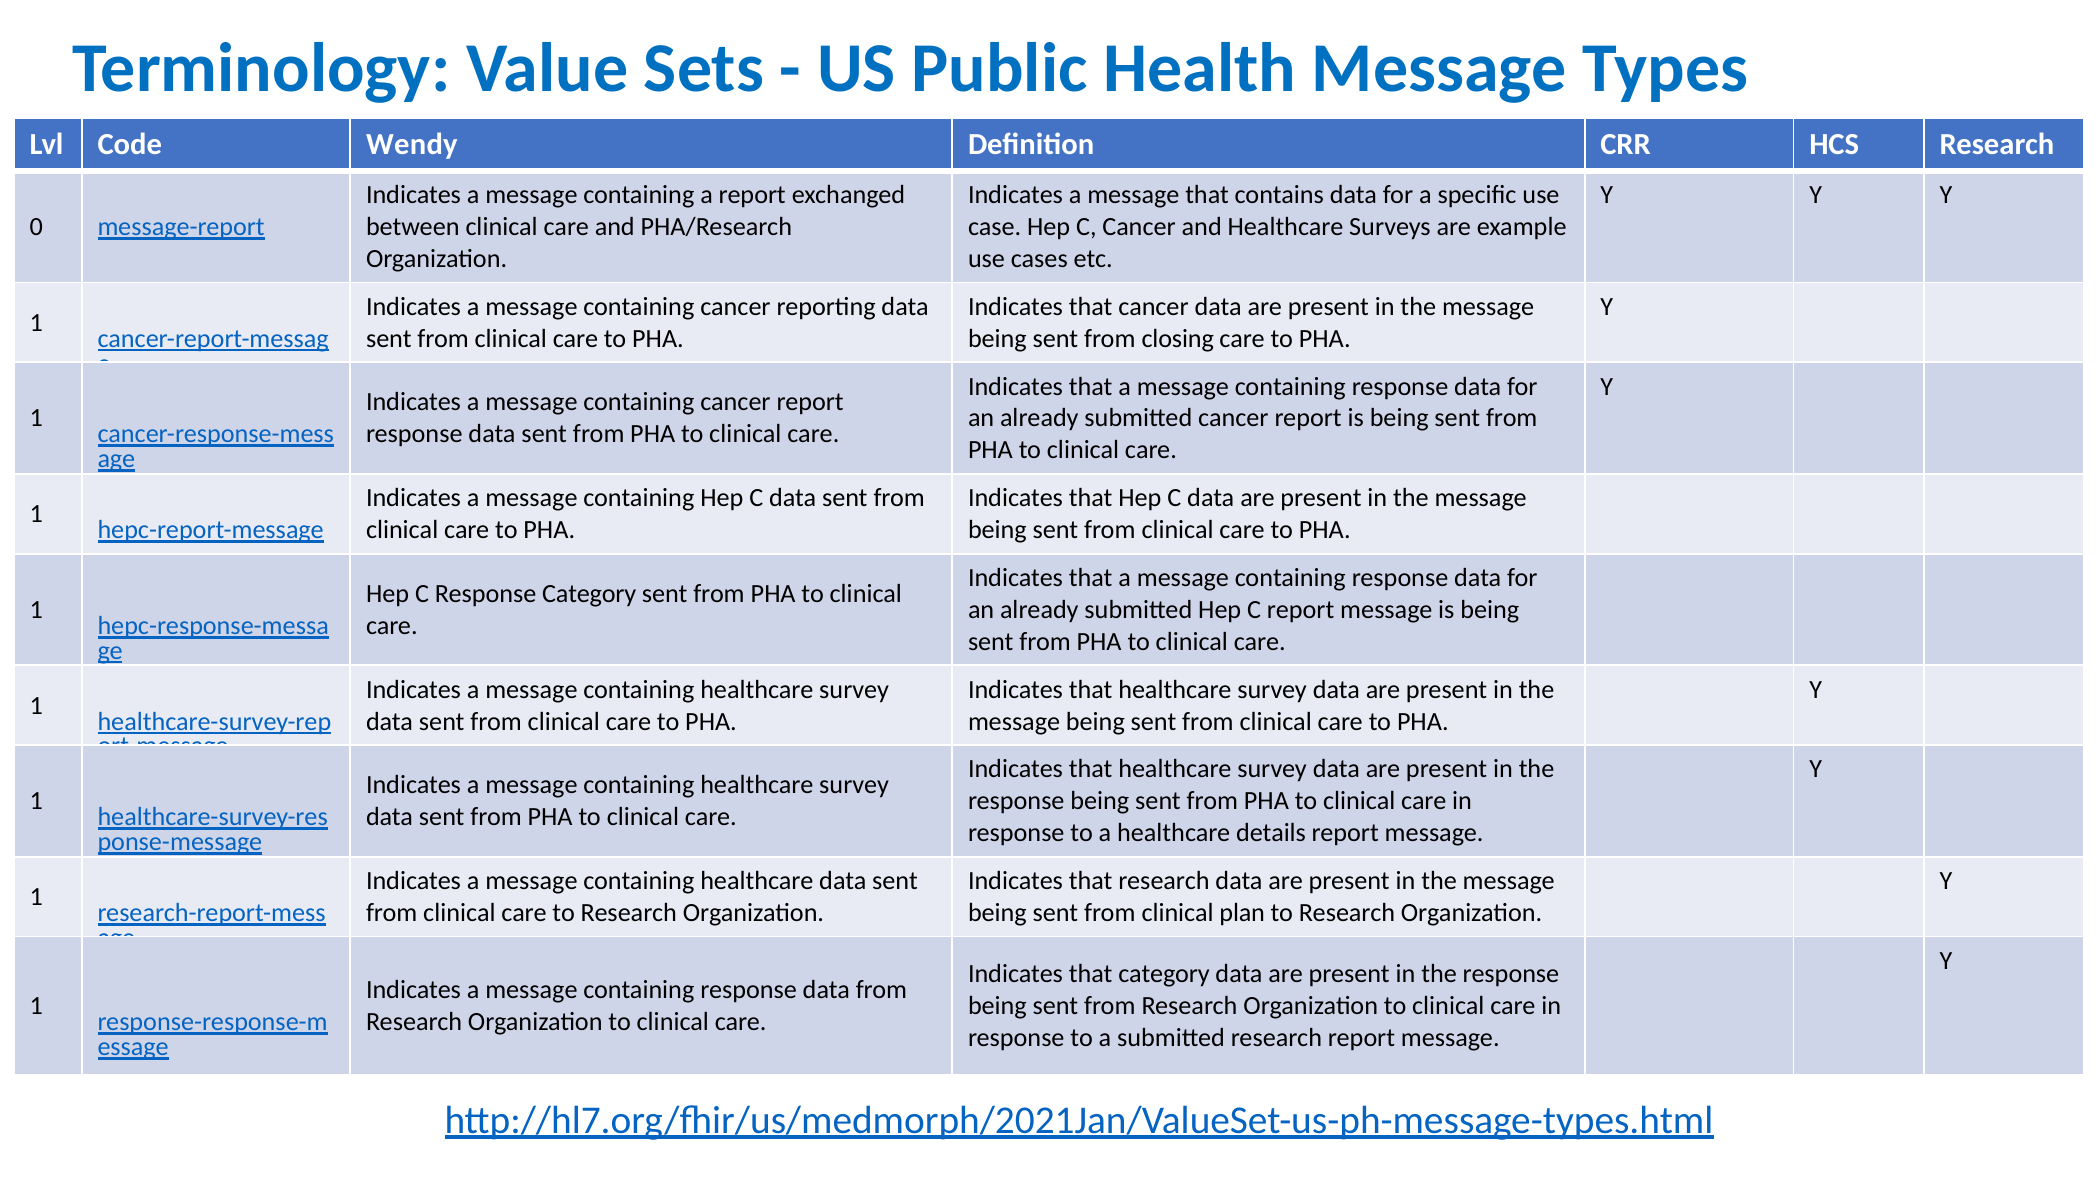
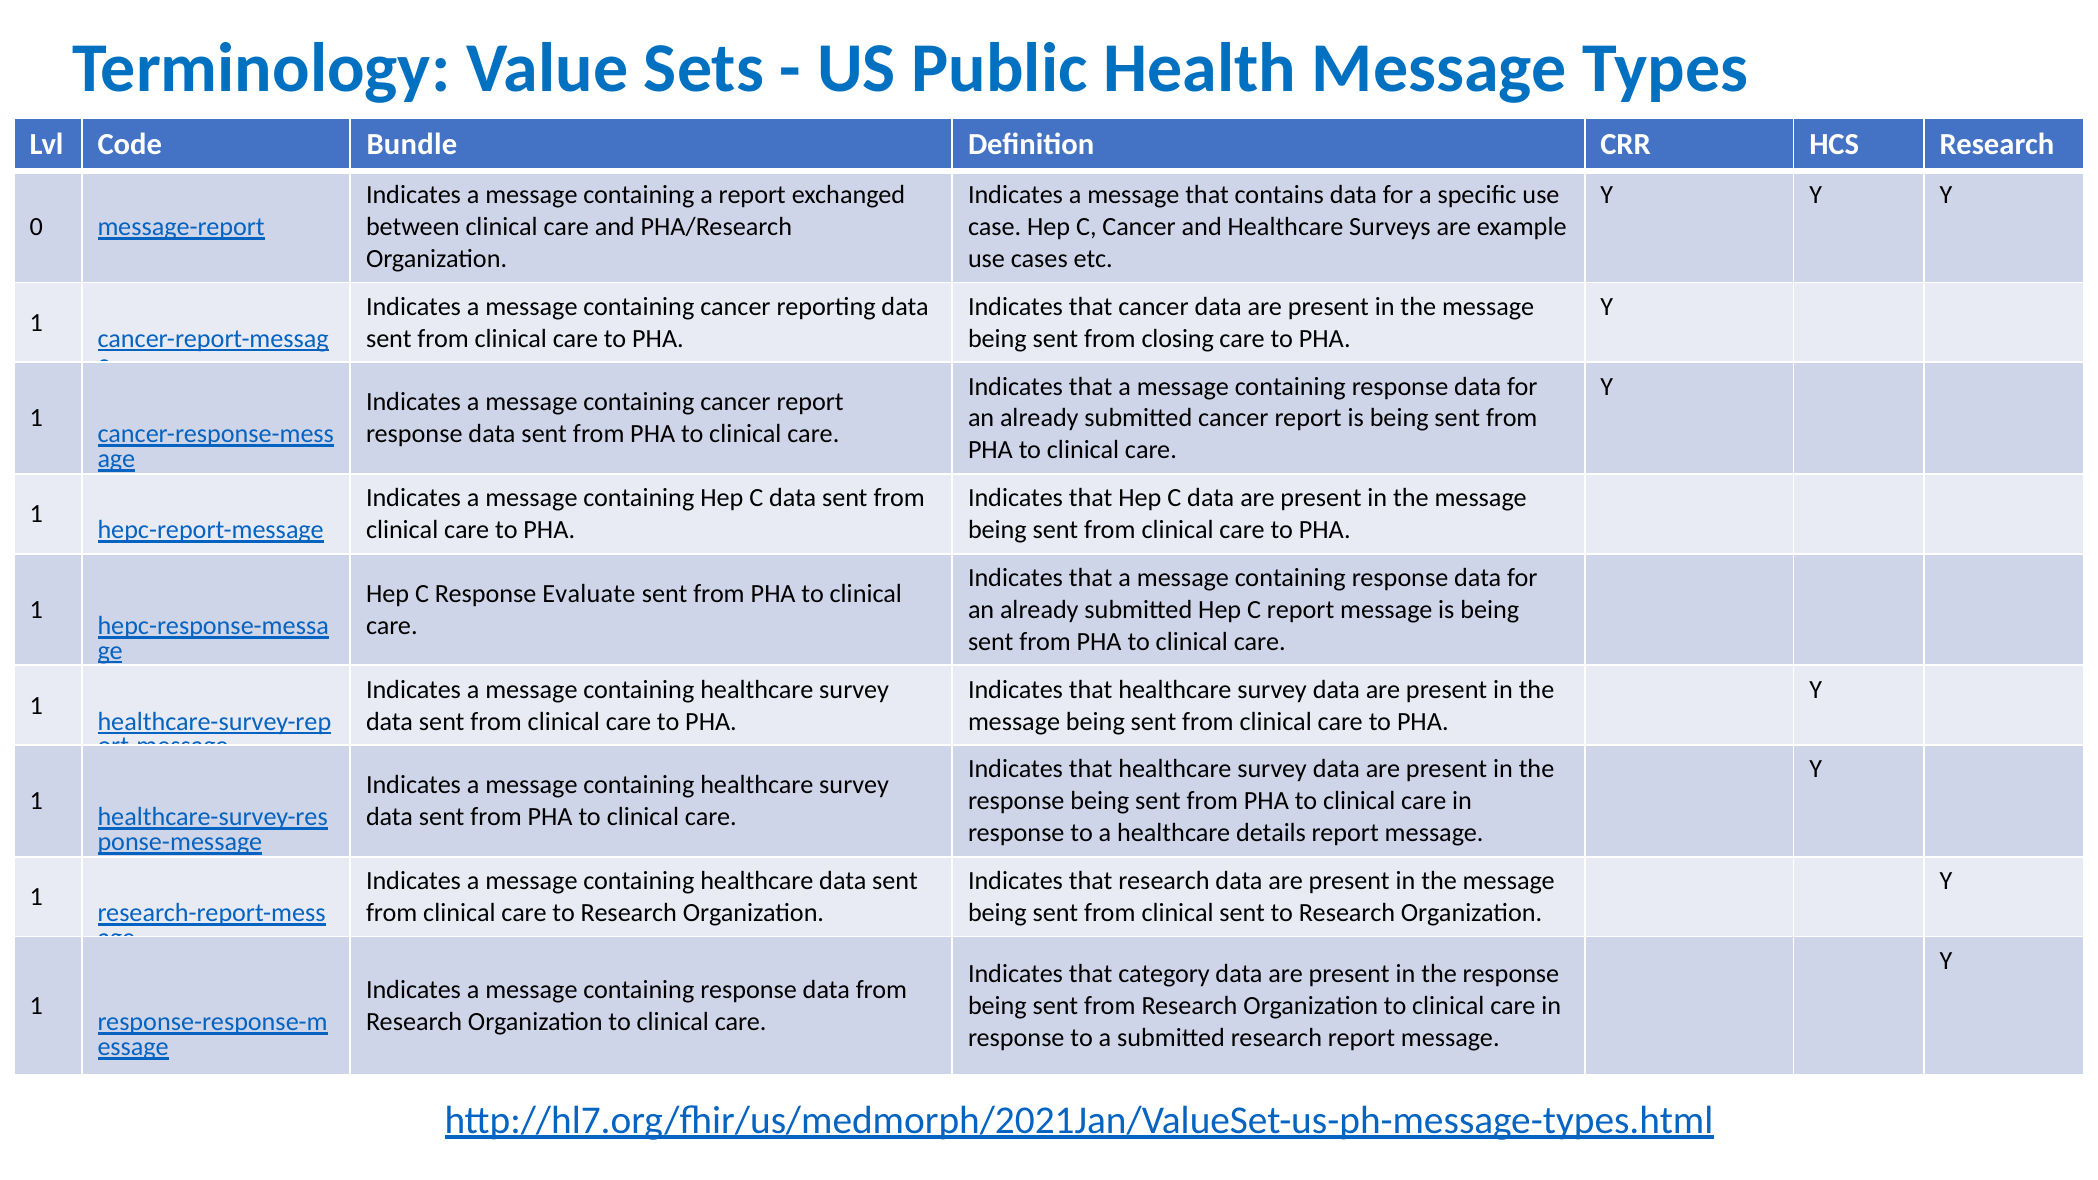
Wendy: Wendy -> Bundle
Response Category: Category -> Evaluate
clinical plan: plan -> sent
